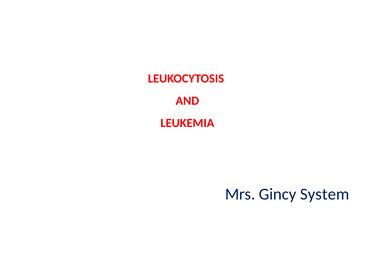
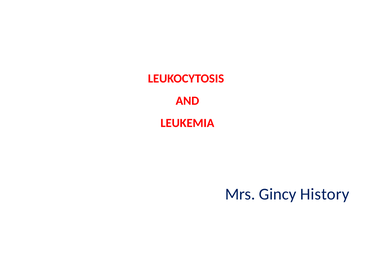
System: System -> History
